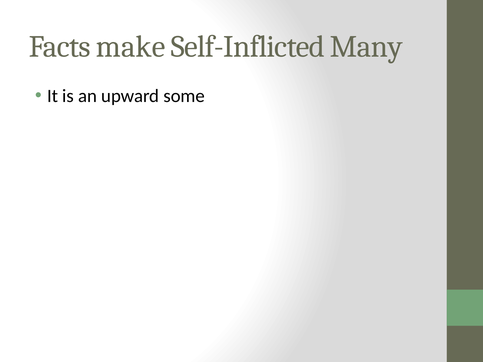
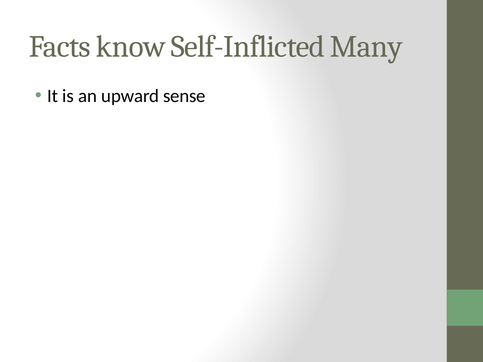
make: make -> know
some: some -> sense
